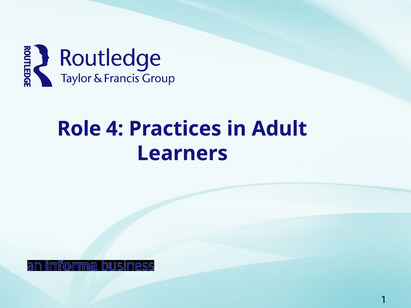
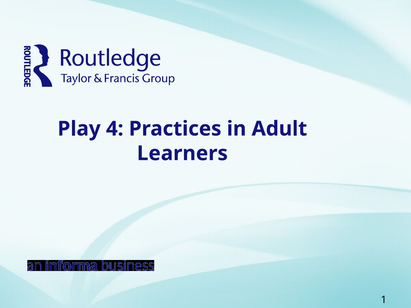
Role: Role -> Play
